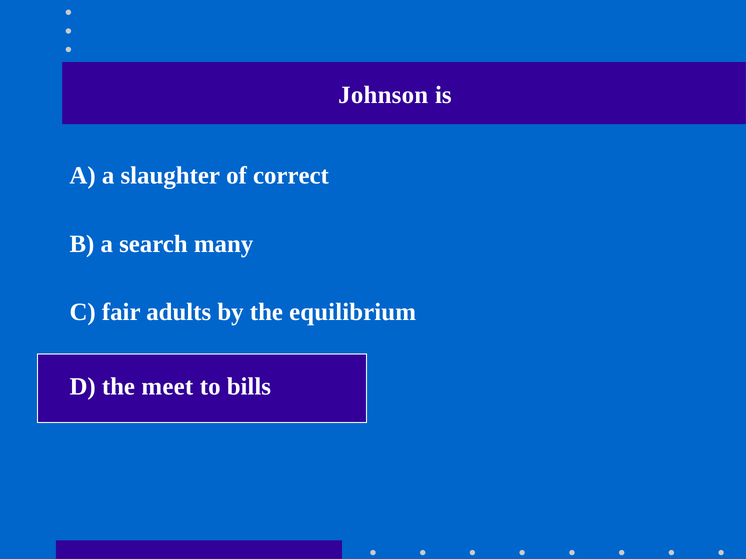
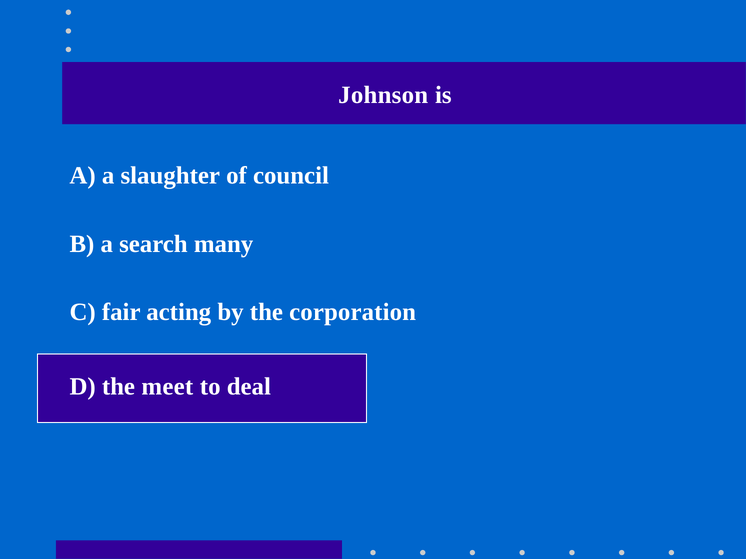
correct: correct -> council
adults: adults -> acting
equilibrium: equilibrium -> corporation
bills: bills -> deal
